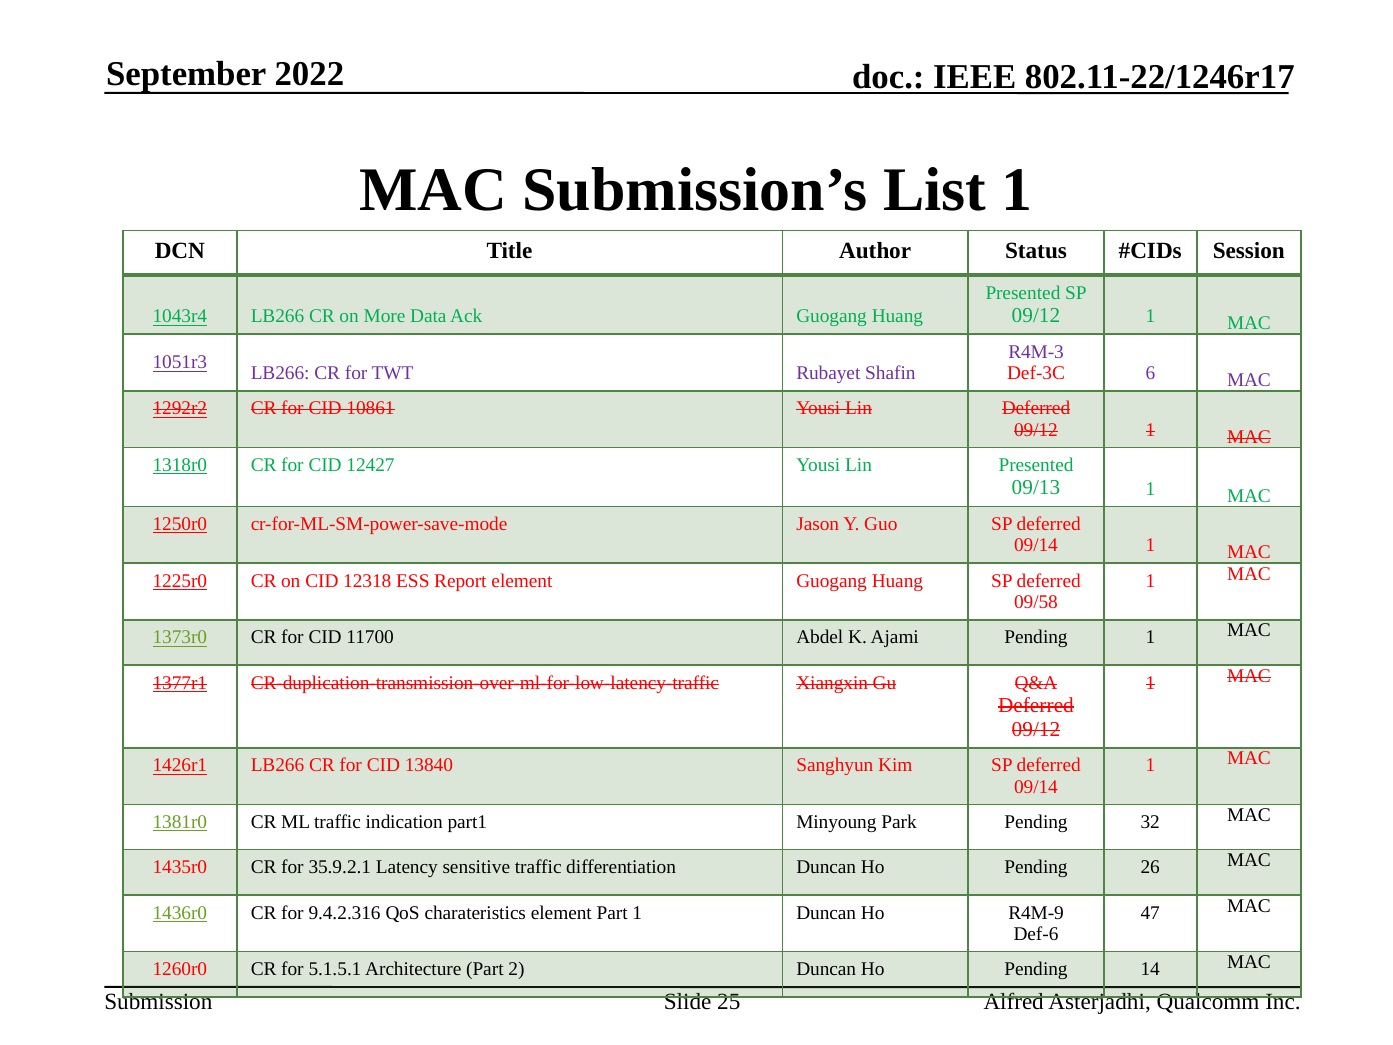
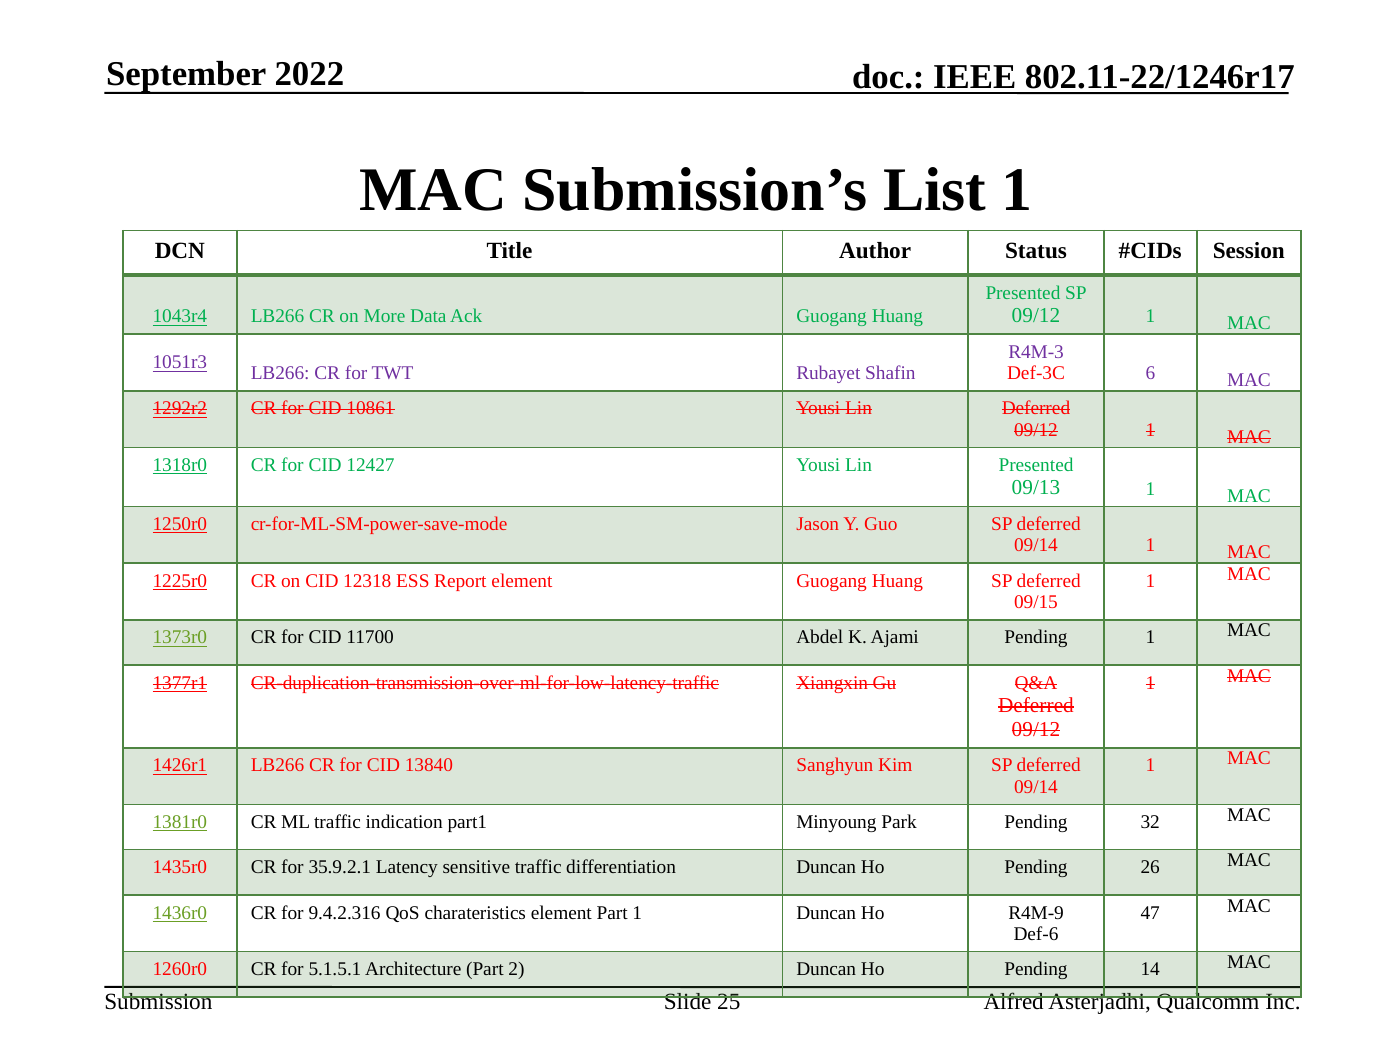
09/58: 09/58 -> 09/15
